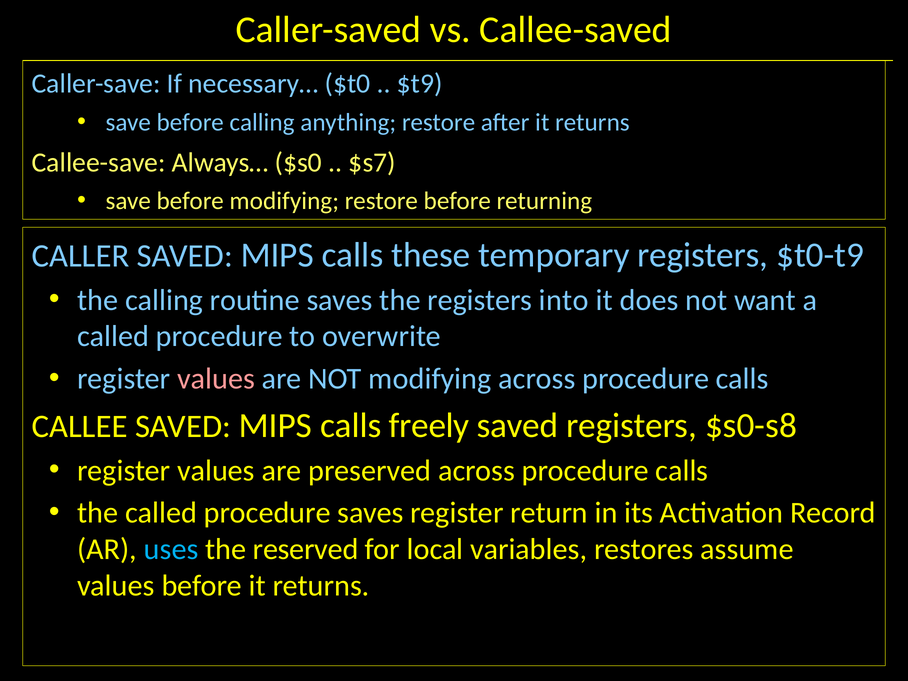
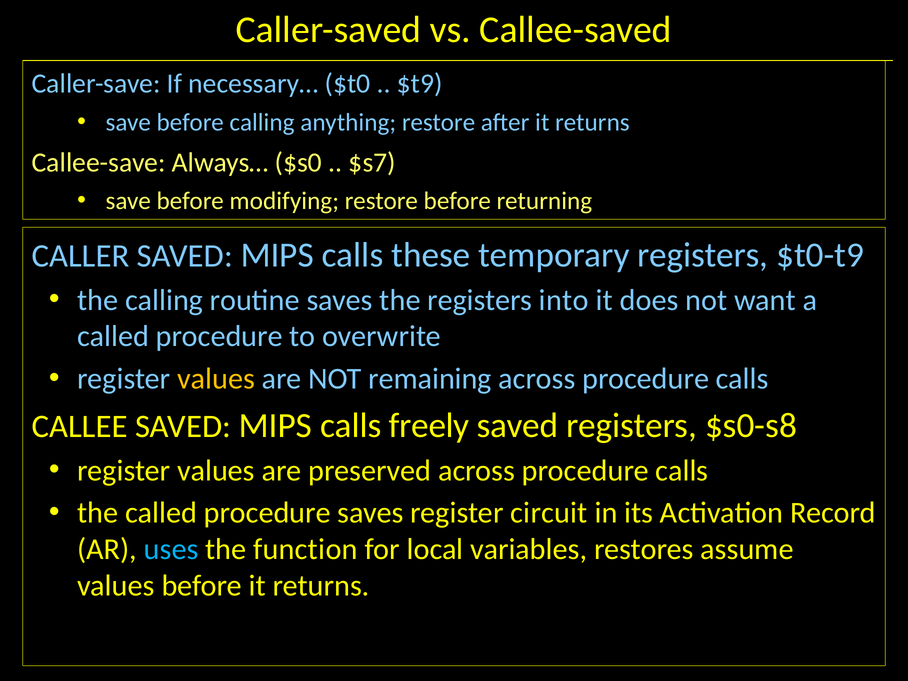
values at (216, 379) colour: pink -> yellow
NOT modifying: modifying -> remaining
return: return -> circuit
reserved: reserved -> function
